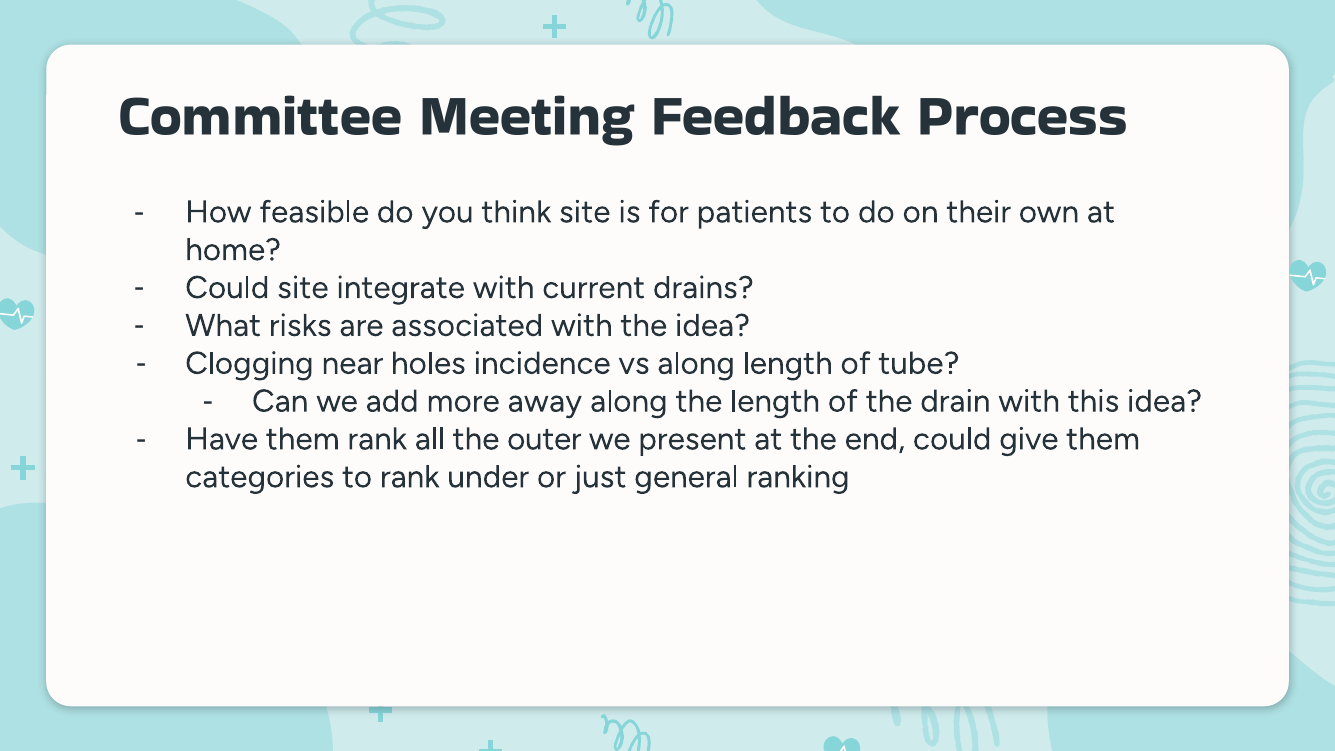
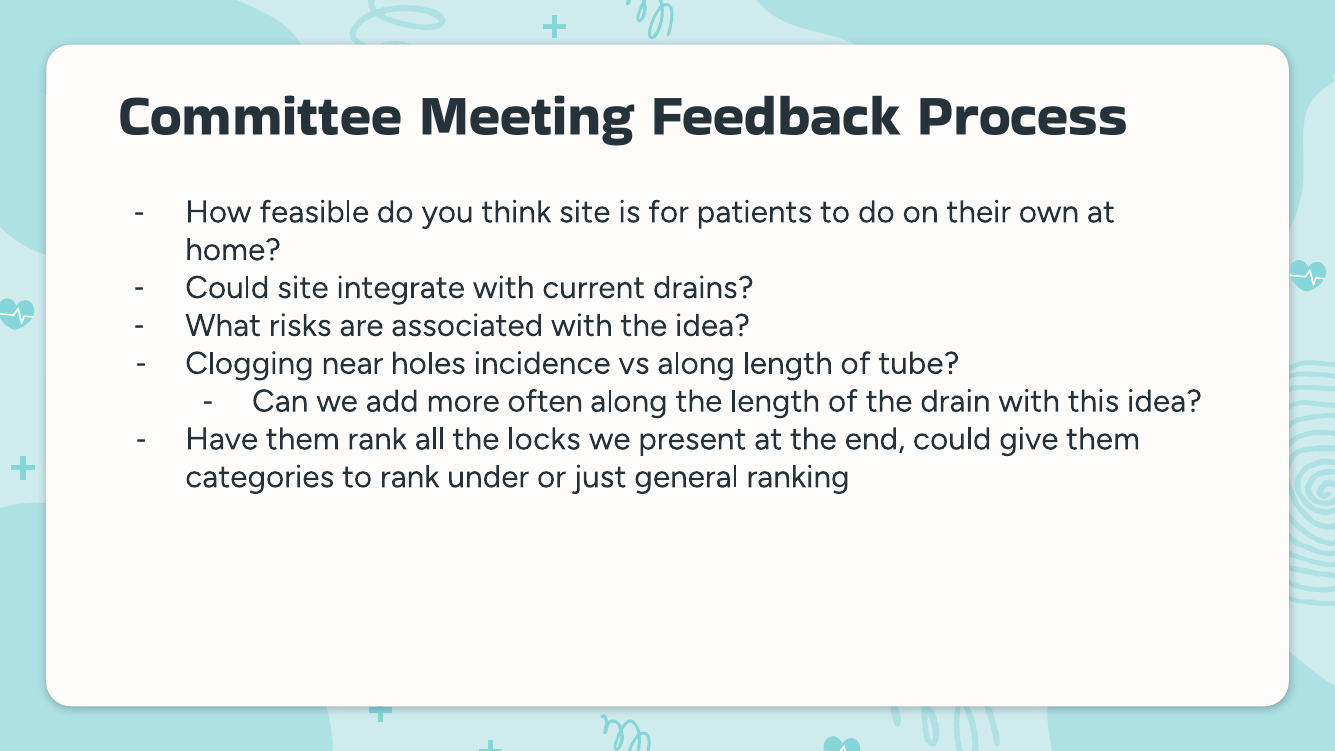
away: away -> often
outer: outer -> locks
